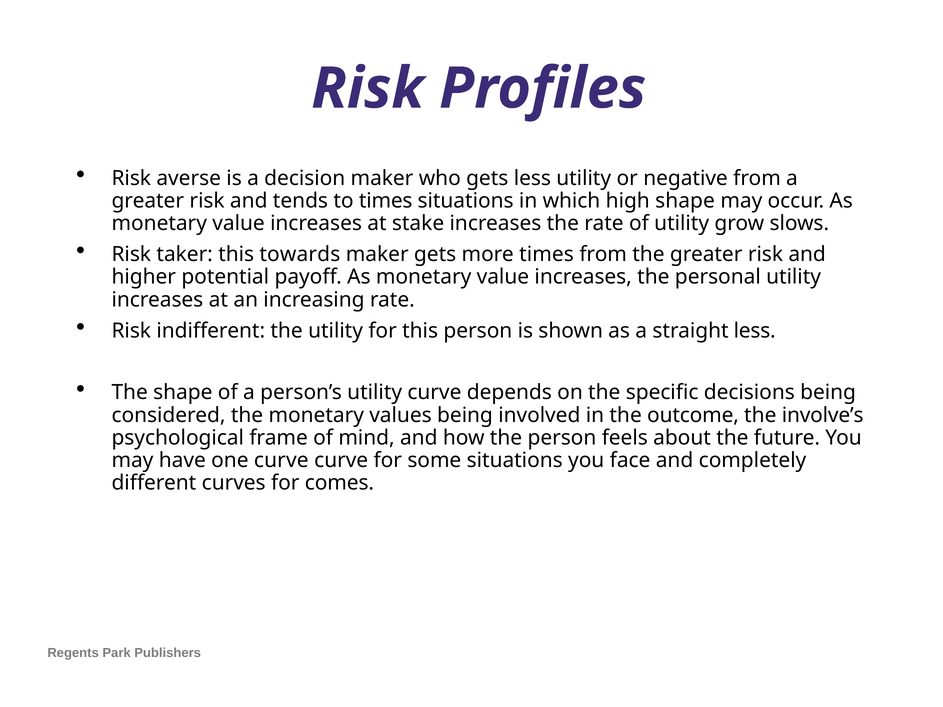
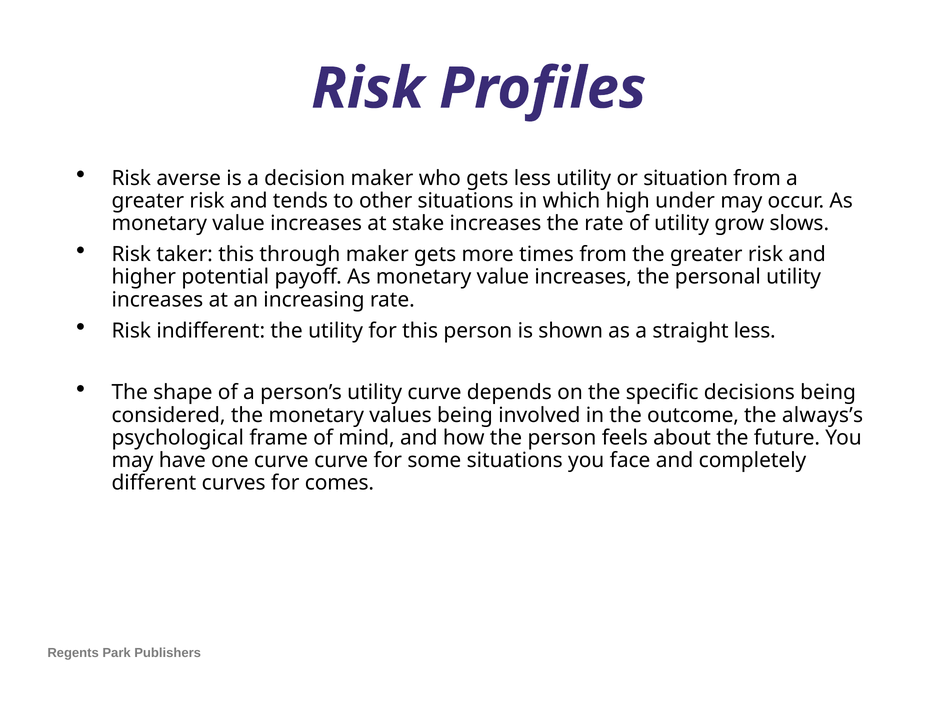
negative: negative -> situation
to times: times -> other
high shape: shape -> under
towards: towards -> through
involve’s: involve’s -> always’s
